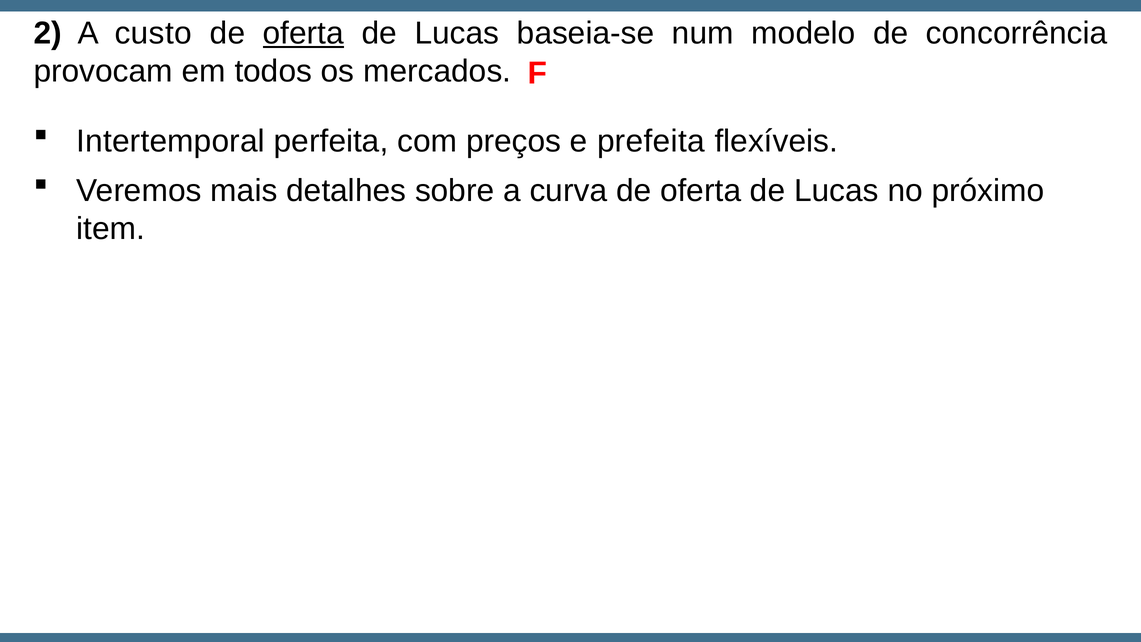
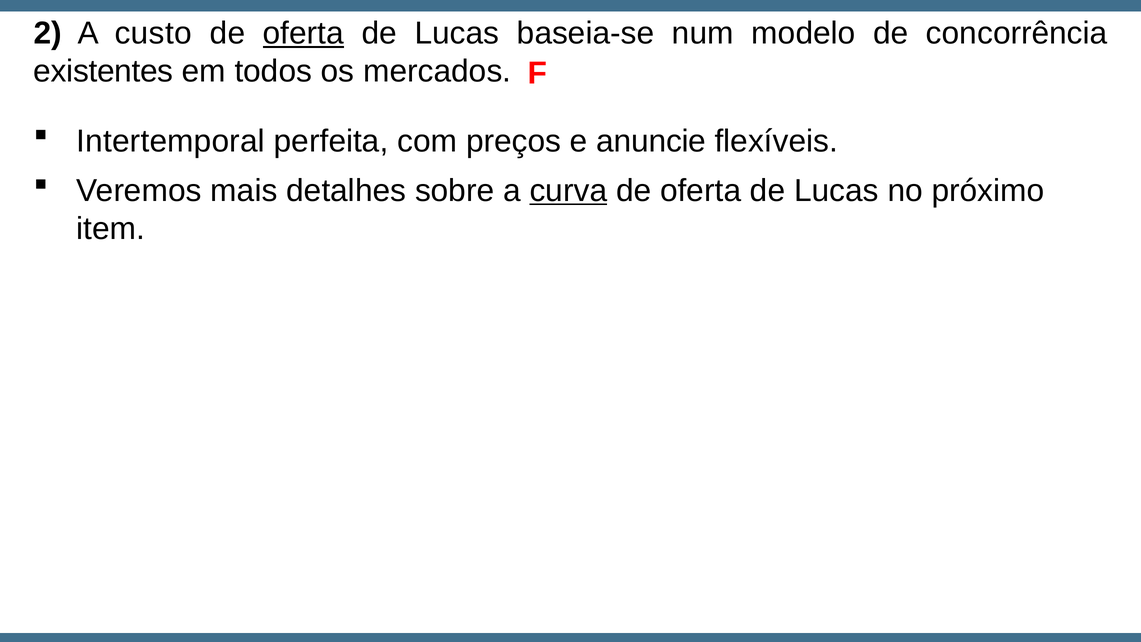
provocam: provocam -> existentes
prefeita: prefeita -> anuncie
curva underline: none -> present
